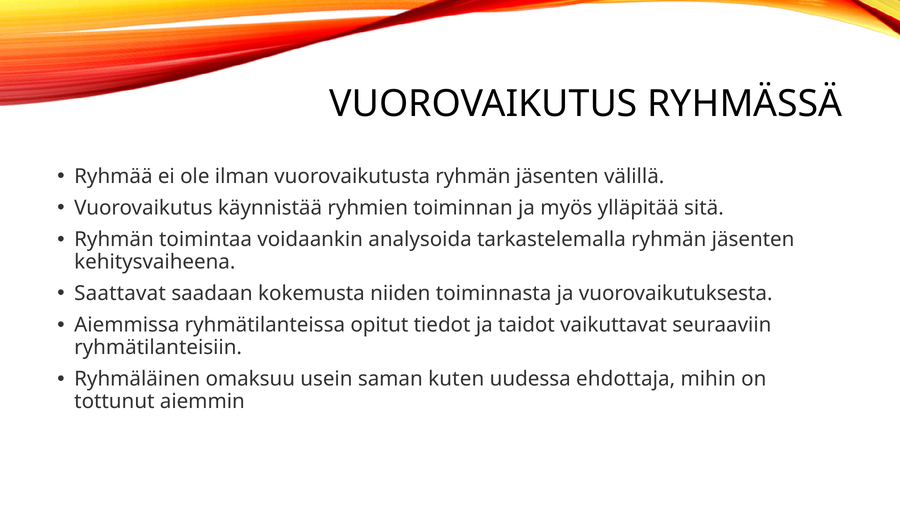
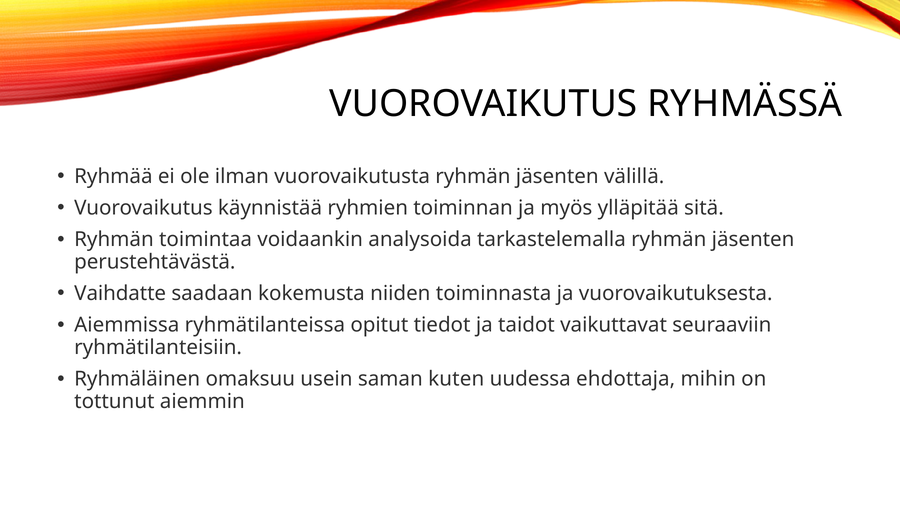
kehitysvaiheena: kehitysvaiheena -> perustehtävästä
Saattavat: Saattavat -> Vaihdatte
